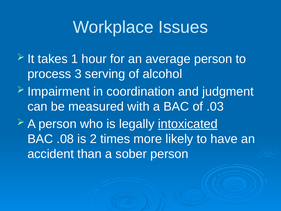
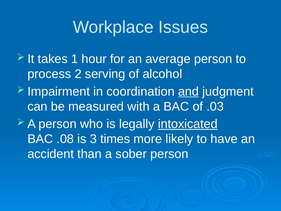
3: 3 -> 2
and underline: none -> present
2: 2 -> 3
